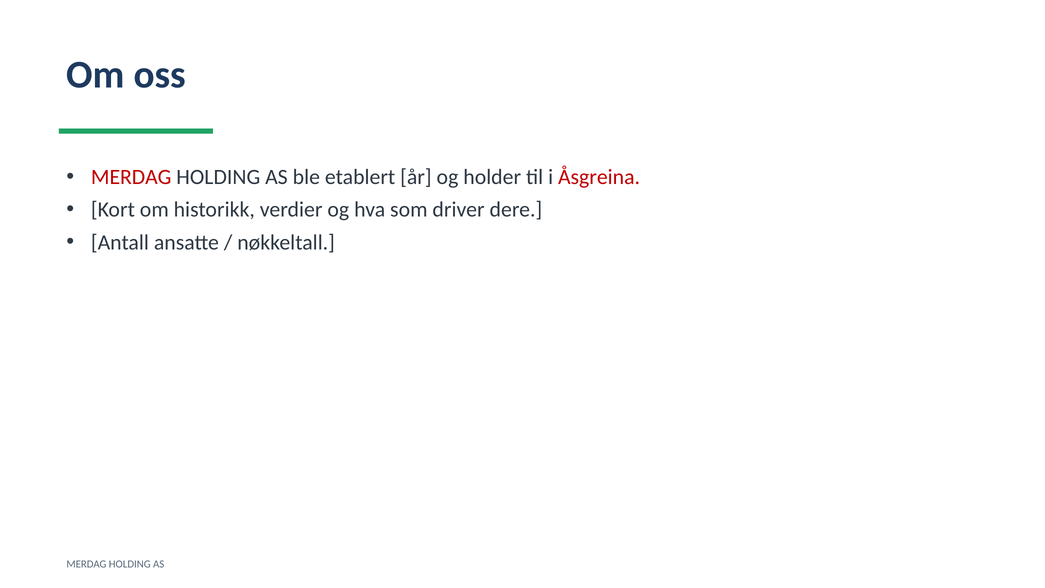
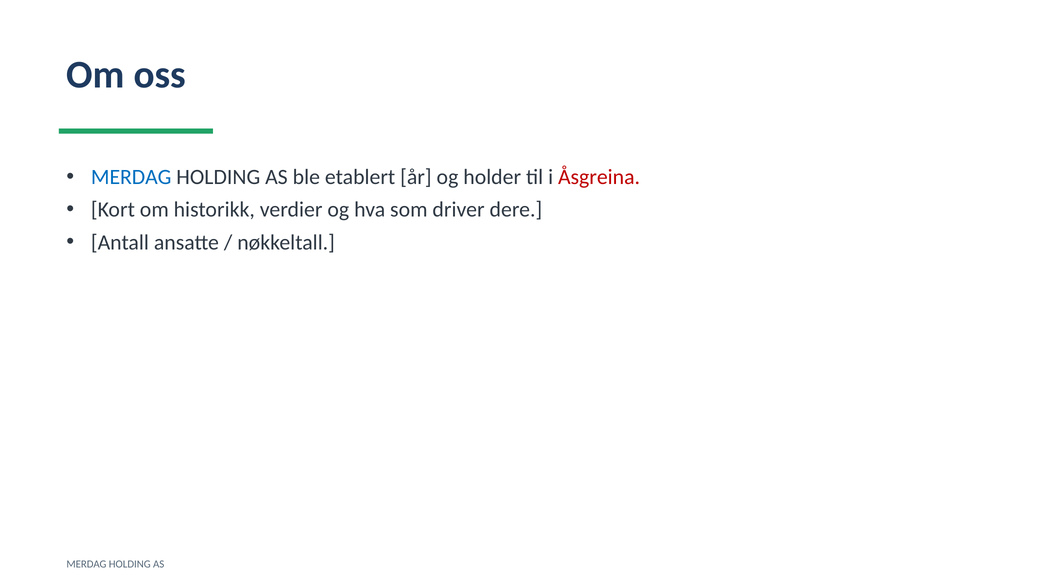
MERDAG at (131, 177) colour: red -> blue
